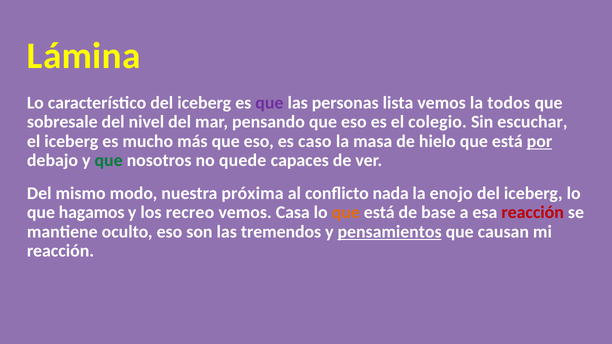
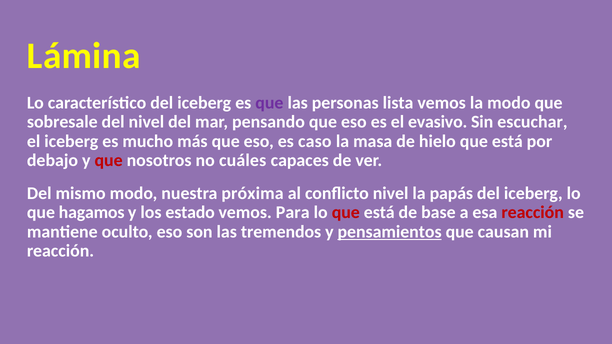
la todos: todos -> modo
colegio: colegio -> evasivo
por underline: present -> none
que at (109, 161) colour: green -> red
quede: quede -> cuáles
conflicto nada: nada -> nivel
enojo: enojo -> papás
recreo: recreo -> estado
Casa: Casa -> Para
que at (346, 213) colour: orange -> red
